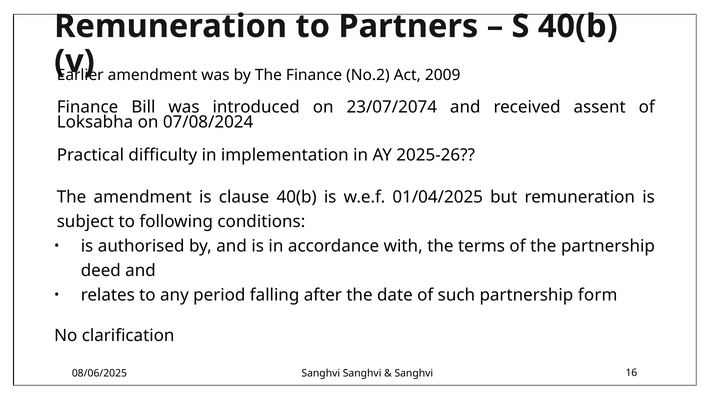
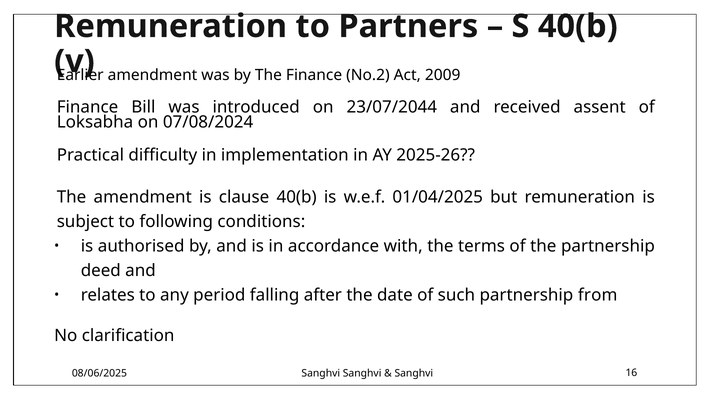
23/07/2074: 23/07/2074 -> 23/07/2044
form: form -> from
